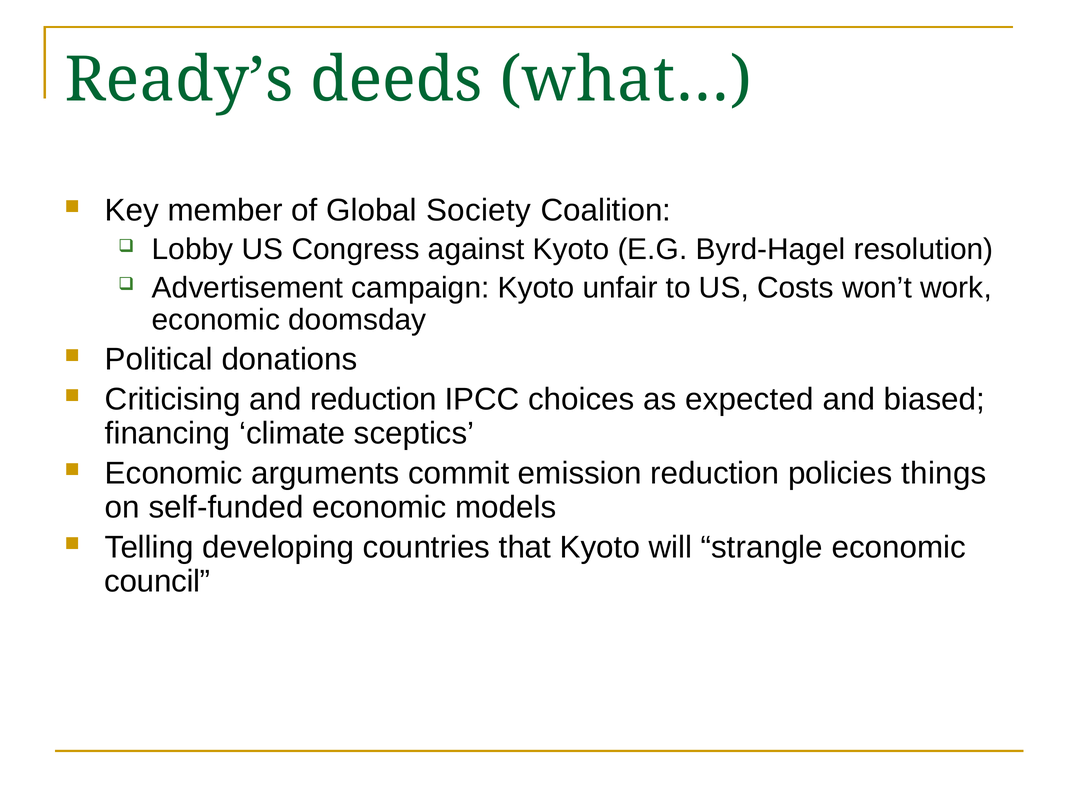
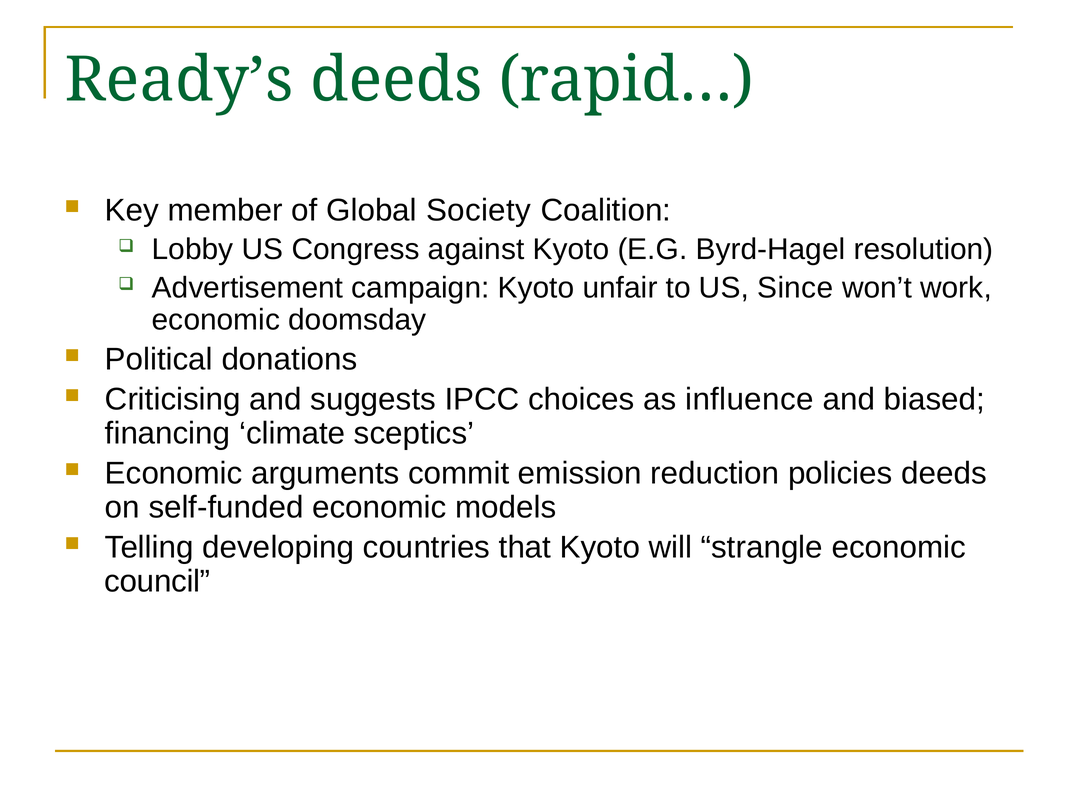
what…: what… -> rapid…
Costs: Costs -> Since
and reduction: reduction -> suggests
expected: expected -> influence
policies things: things -> deeds
